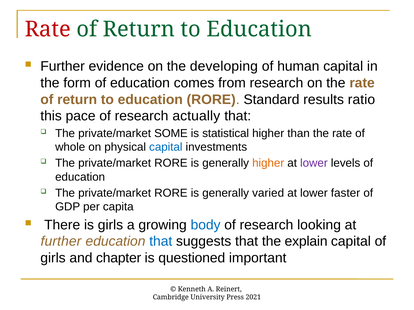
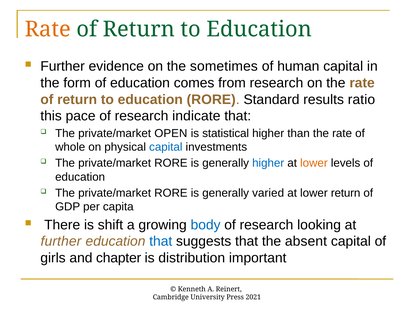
Rate at (48, 29) colour: red -> orange
developing: developing -> sometimes
actually: actually -> indicate
SOME: SOME -> OPEN
higher at (268, 163) colour: orange -> blue
lower at (314, 163) colour: purple -> orange
lower faster: faster -> return
is girls: girls -> shift
explain: explain -> absent
questioned: questioned -> distribution
